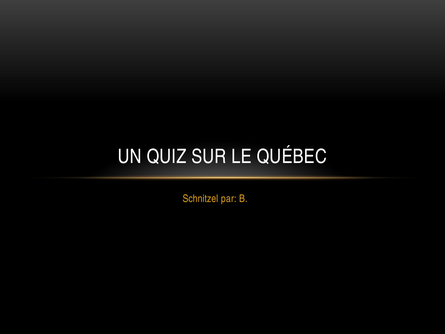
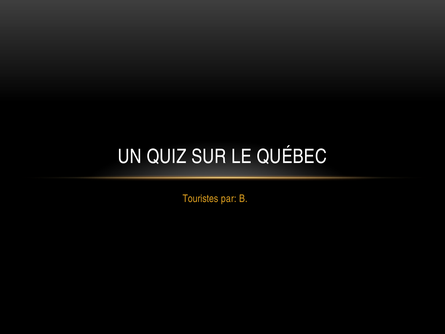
Schnitzel: Schnitzel -> Touristes
